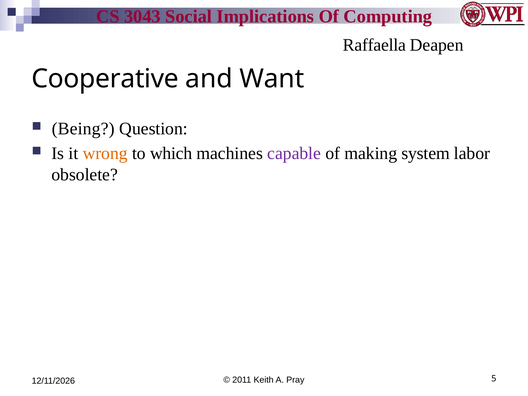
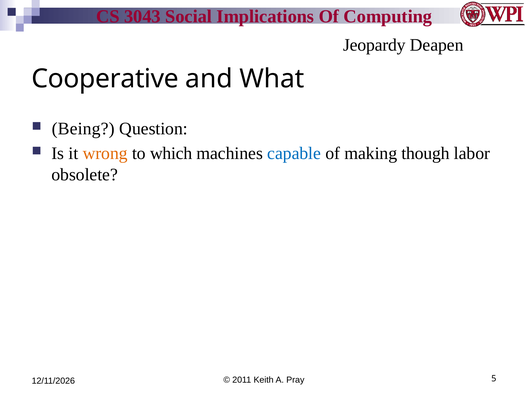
Raffaella: Raffaella -> Jeopardy
Want: Want -> What
capable colour: purple -> blue
system: system -> though
